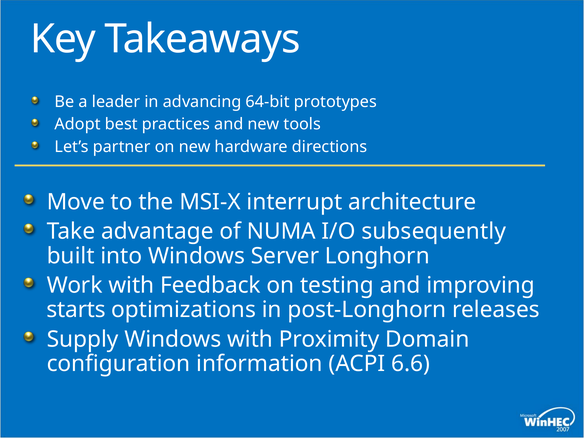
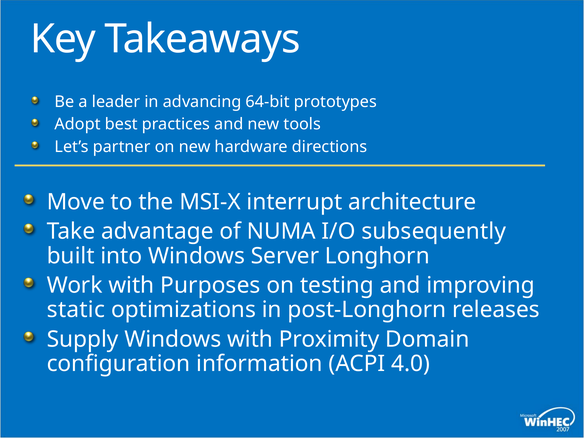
Feedback: Feedback -> Purposes
starts: starts -> static
6.6: 6.6 -> 4.0
